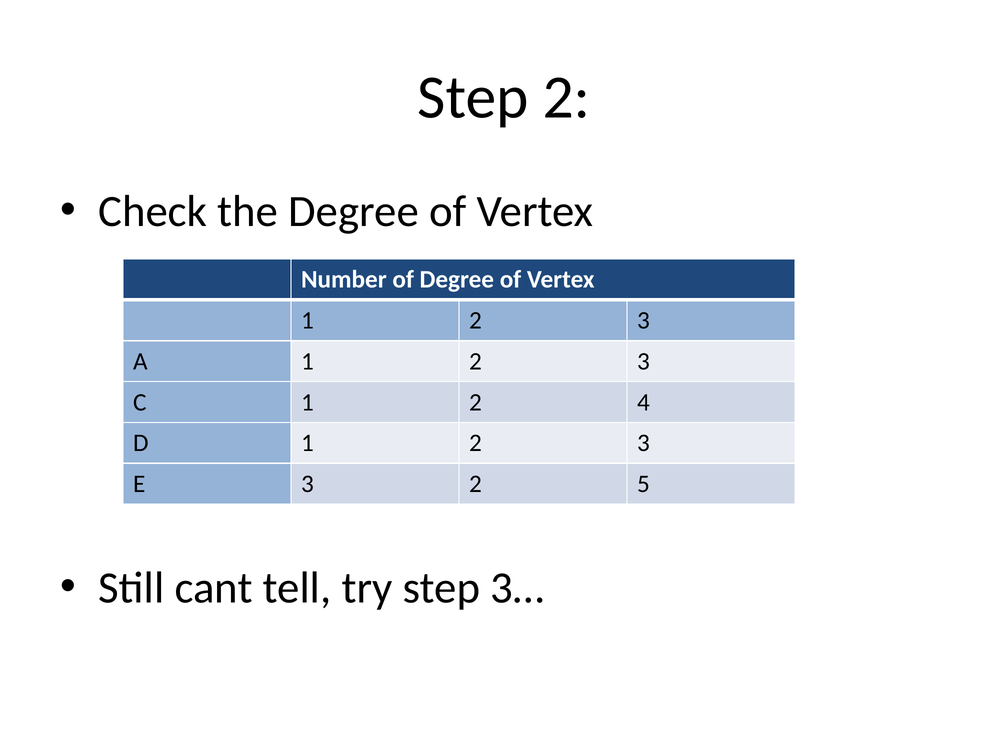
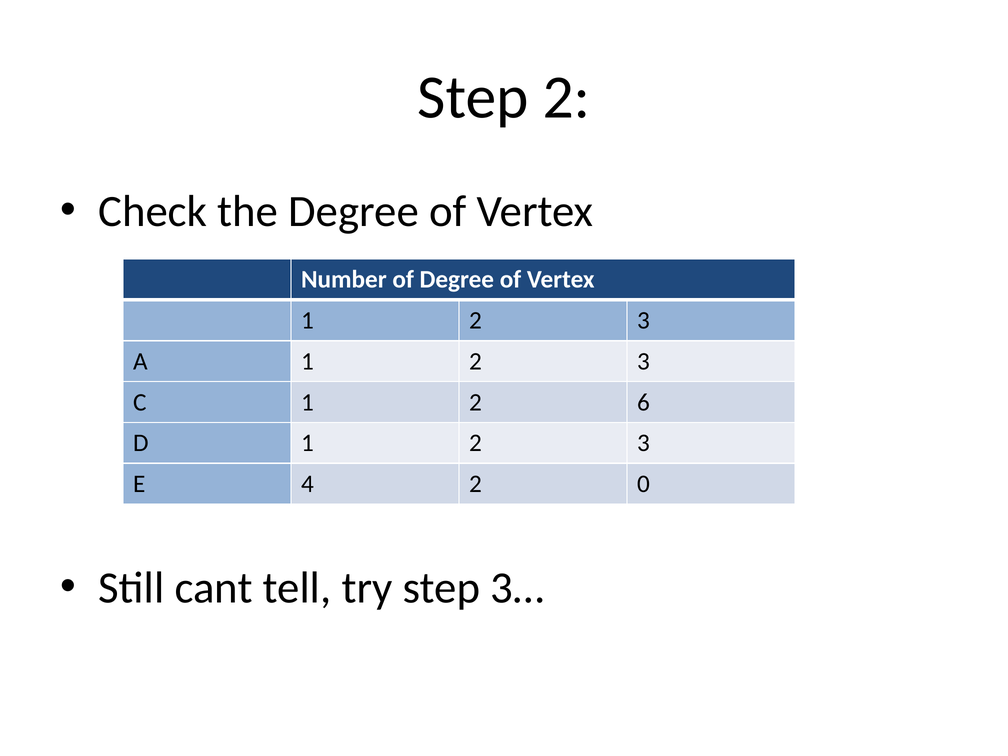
4: 4 -> 6
E 3: 3 -> 4
5: 5 -> 0
